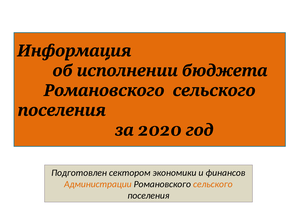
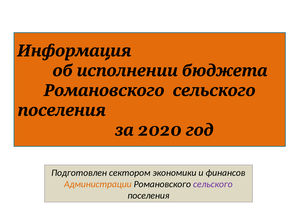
сельского at (213, 184) colour: orange -> purple
